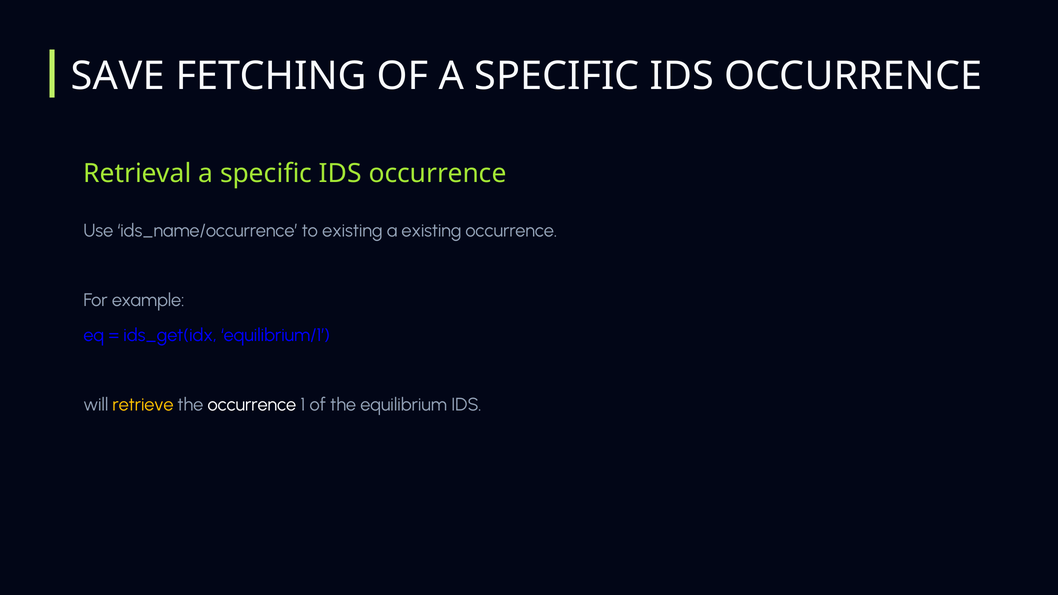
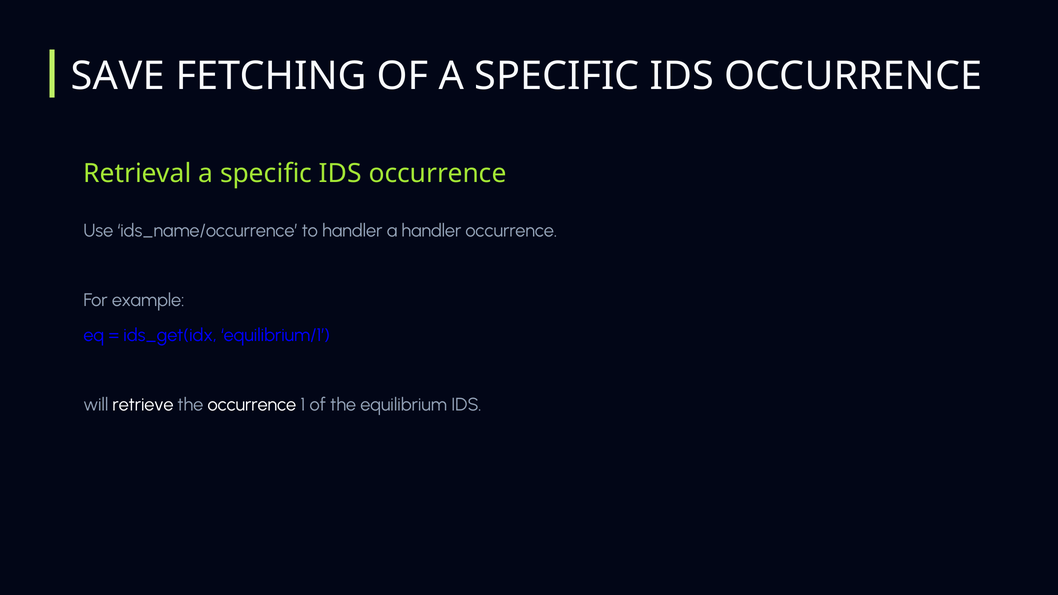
to existing: existing -> handler
a existing: existing -> handler
retrieve colour: yellow -> white
